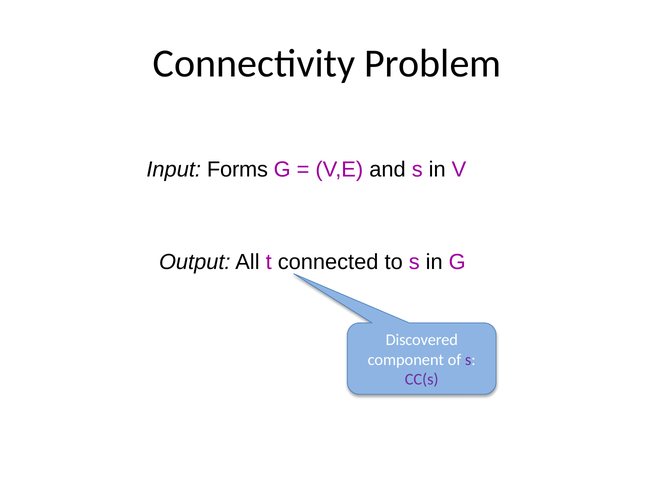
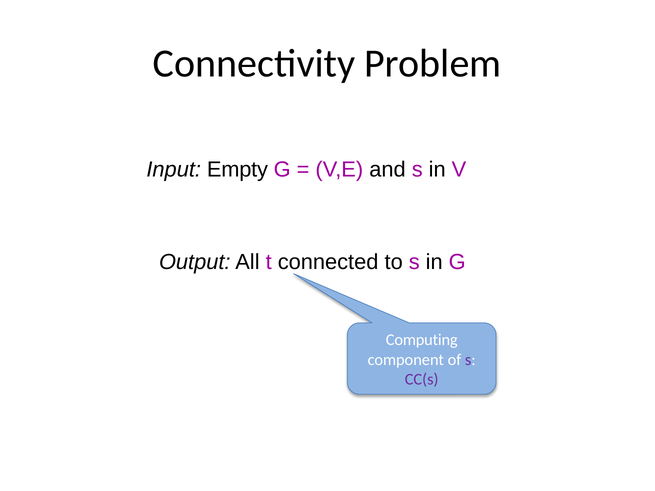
Forms: Forms -> Empty
Discovered: Discovered -> Computing
